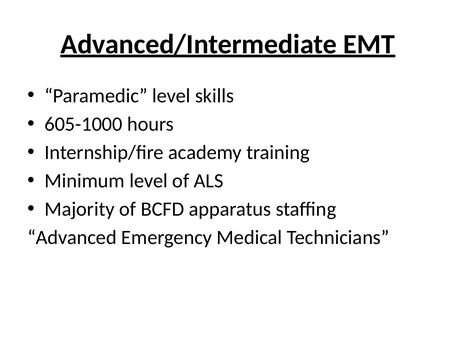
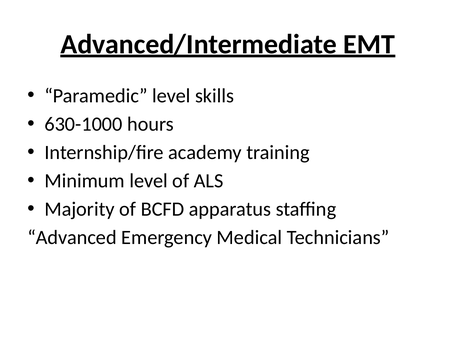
605-1000: 605-1000 -> 630-1000
